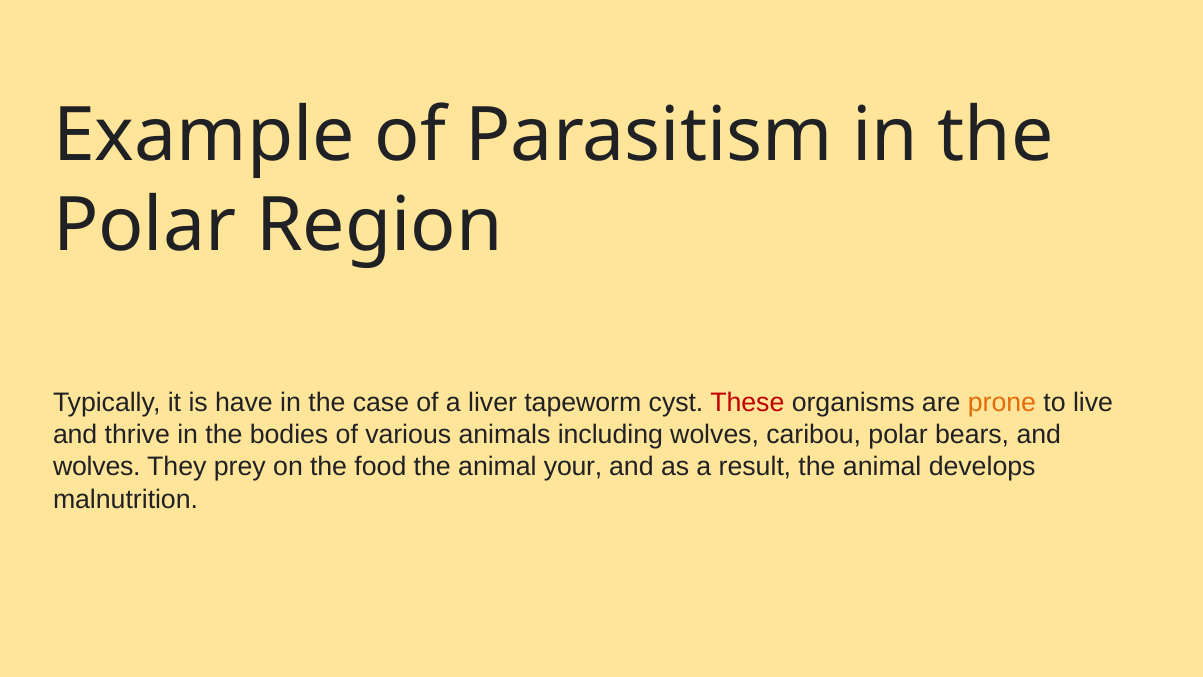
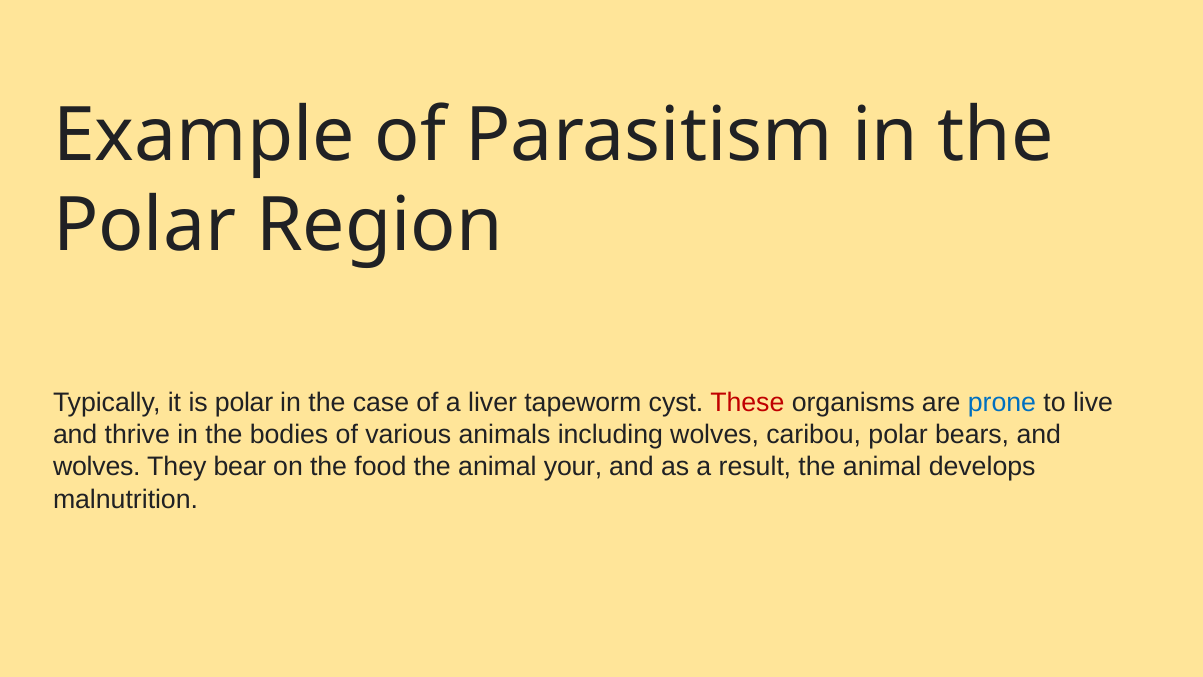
is have: have -> polar
prone colour: orange -> blue
prey: prey -> bear
